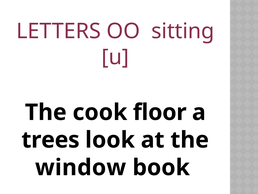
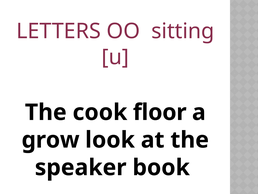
trees: trees -> grow
window: window -> speaker
